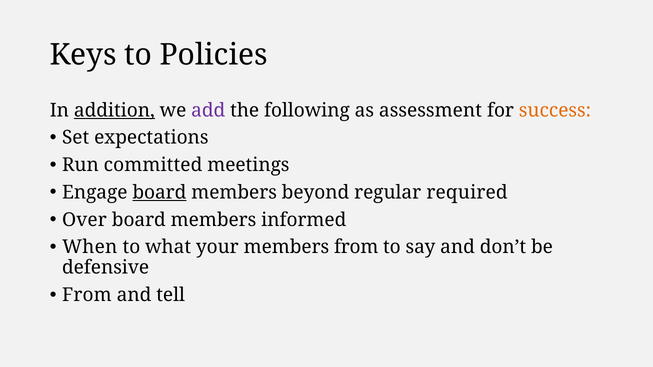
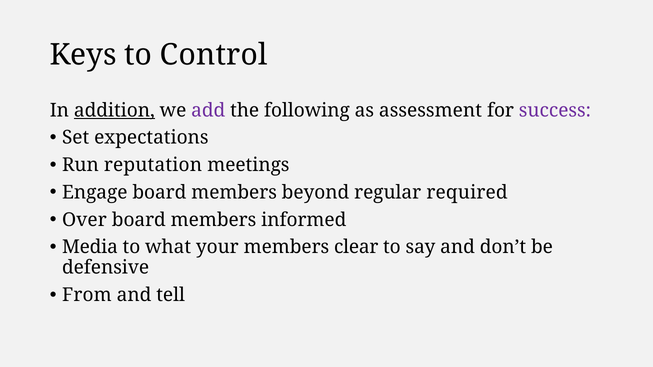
Policies: Policies -> Control
success colour: orange -> purple
committed: committed -> reputation
board at (159, 193) underline: present -> none
When: When -> Media
members from: from -> clear
